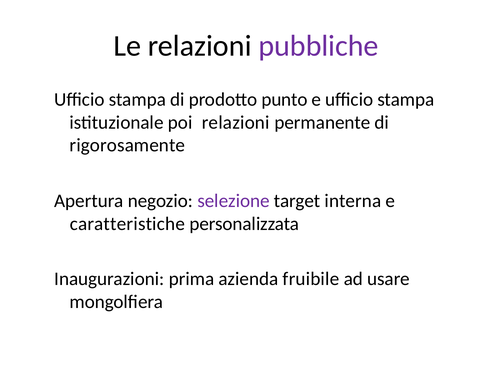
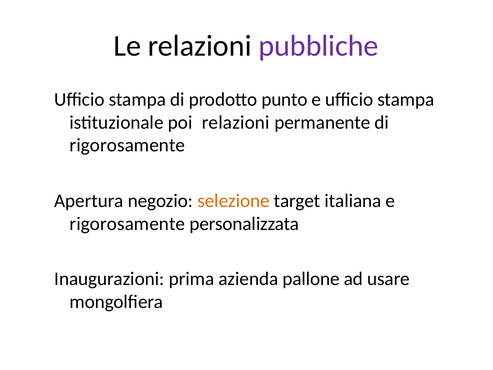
selezione colour: purple -> orange
interna: interna -> italiana
caratteristiche at (127, 224): caratteristiche -> rigorosamente
fruibile: fruibile -> pallone
